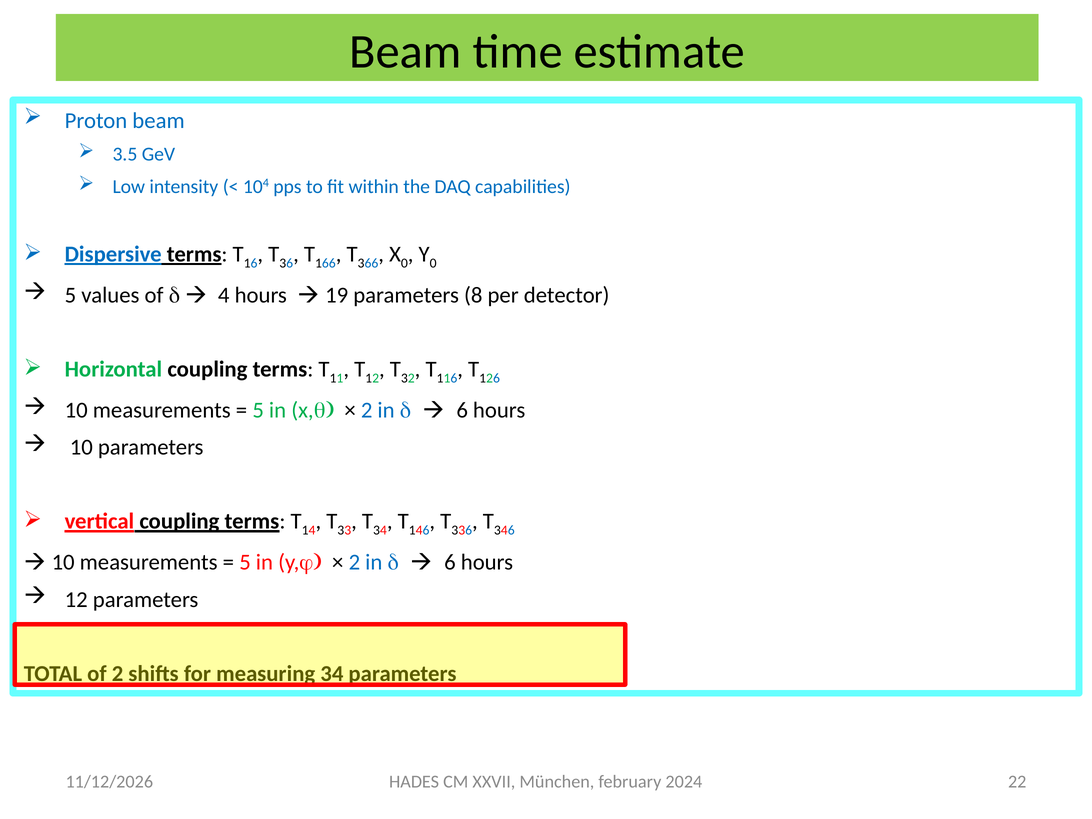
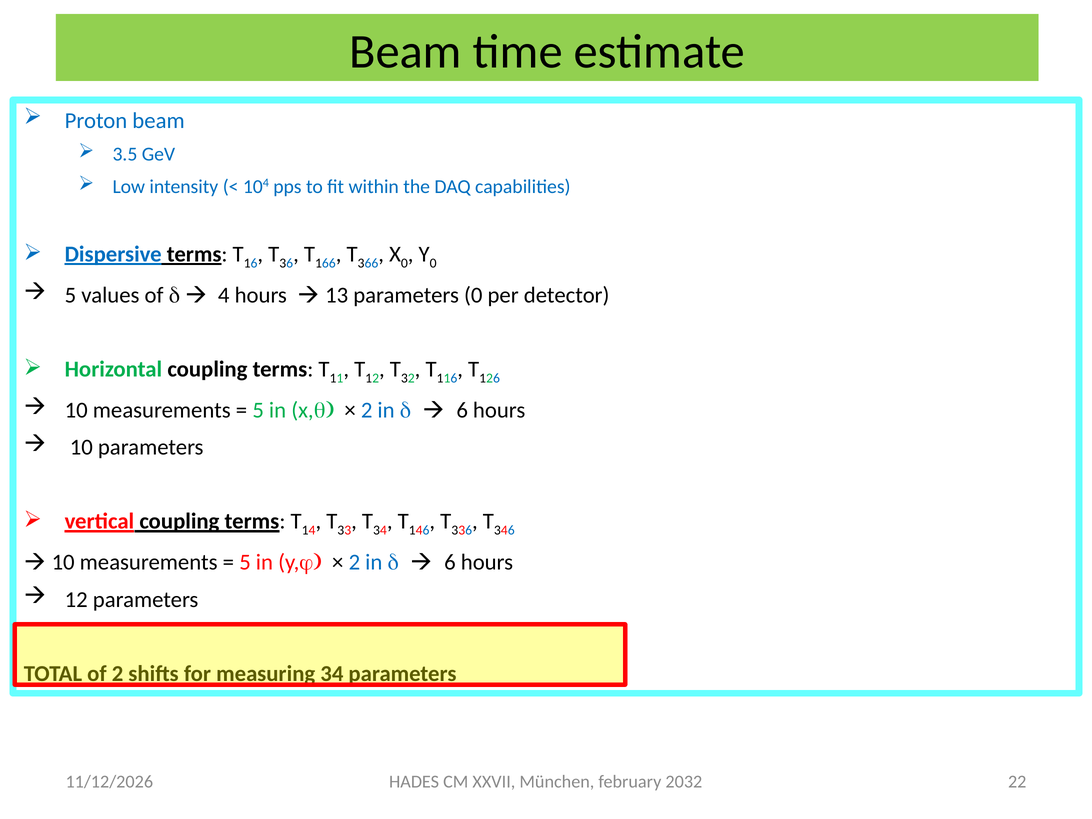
19: 19 -> 13
parameters 8: 8 -> 0
2024: 2024 -> 2032
